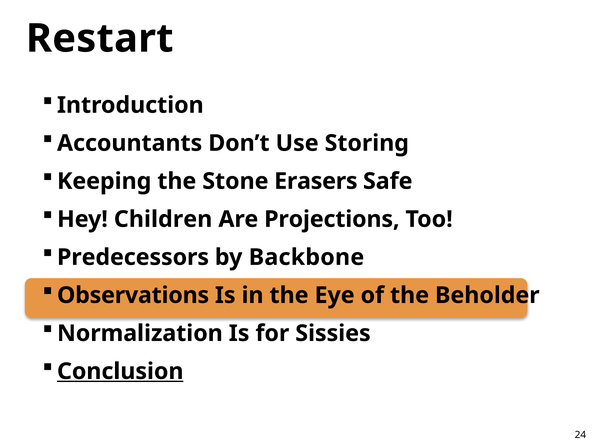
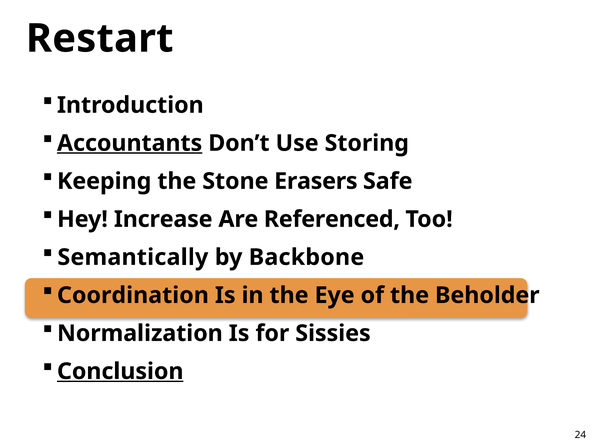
Accountants underline: none -> present
Children: Children -> Increase
Projections: Projections -> Referenced
Predecessors: Predecessors -> Semantically
Observations: Observations -> Coordination
